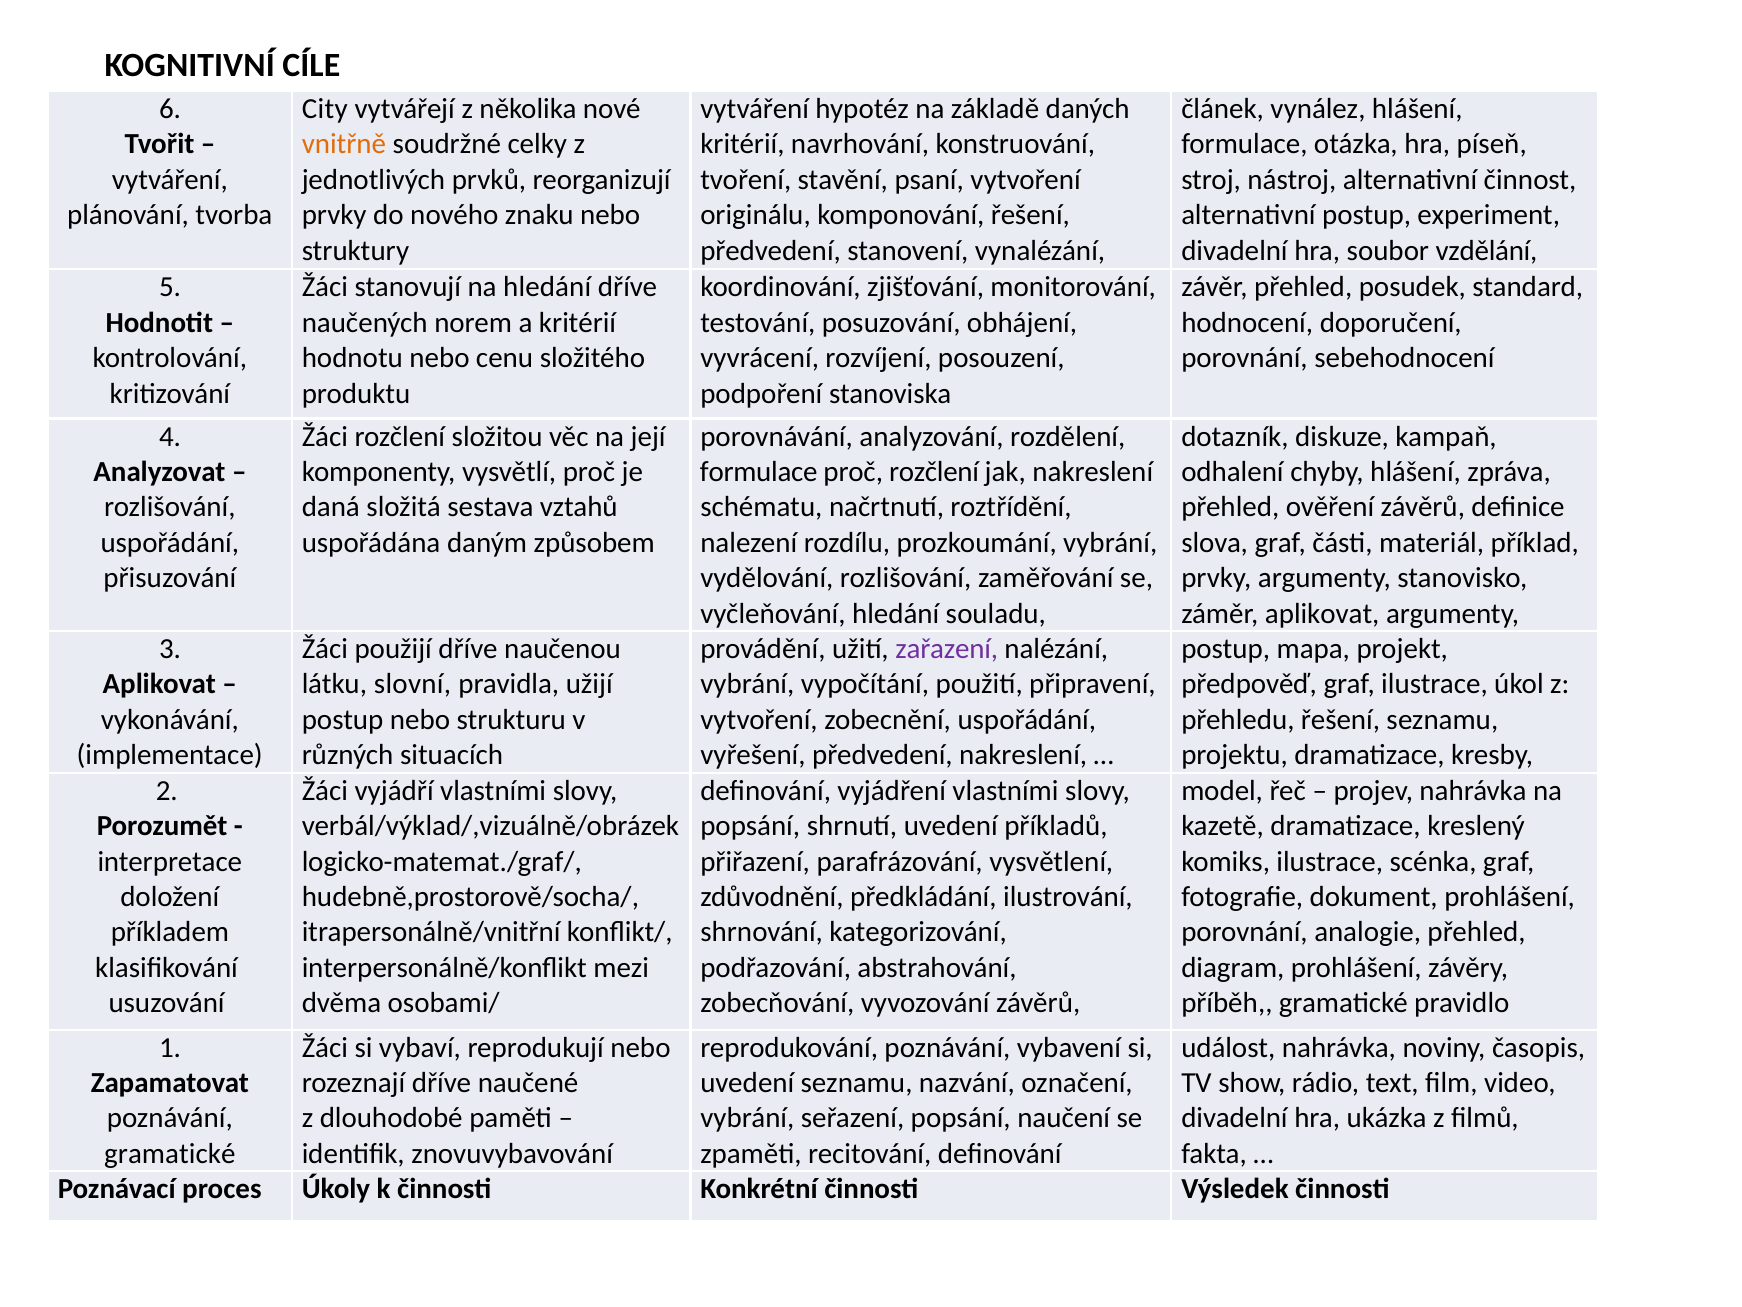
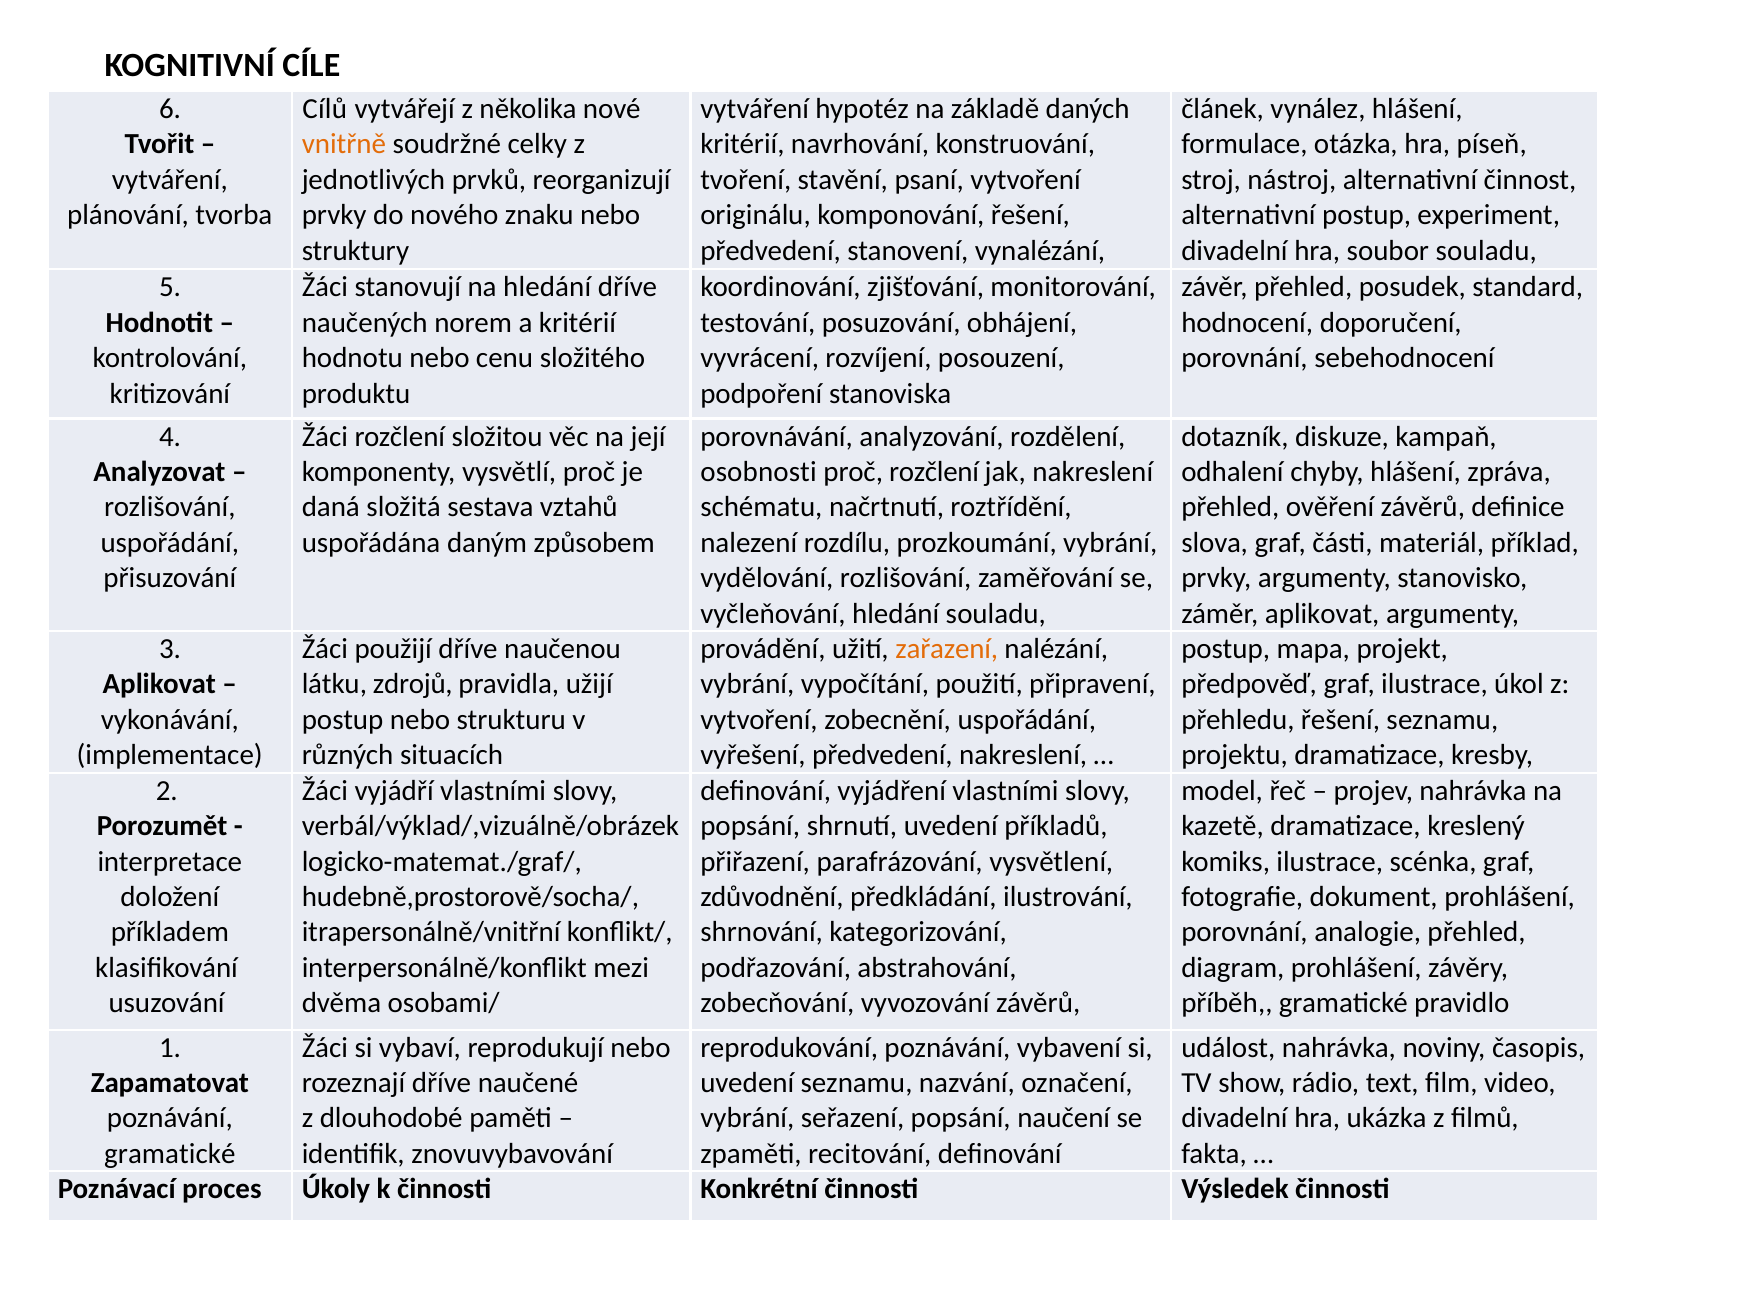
City: City -> Cílů
soubor vzdělání: vzdělání -> souladu
formulace at (759, 472): formulace -> osobnosti
zařazení colour: purple -> orange
slovní: slovní -> zdrojů
